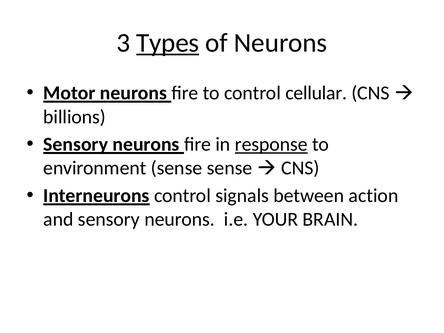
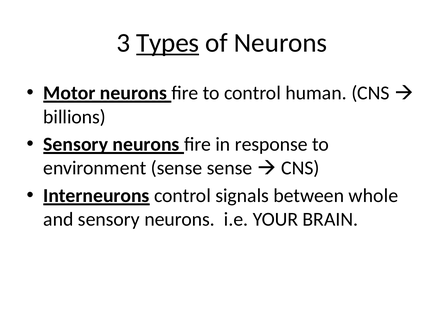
cellular: cellular -> human
response underline: present -> none
action: action -> whole
